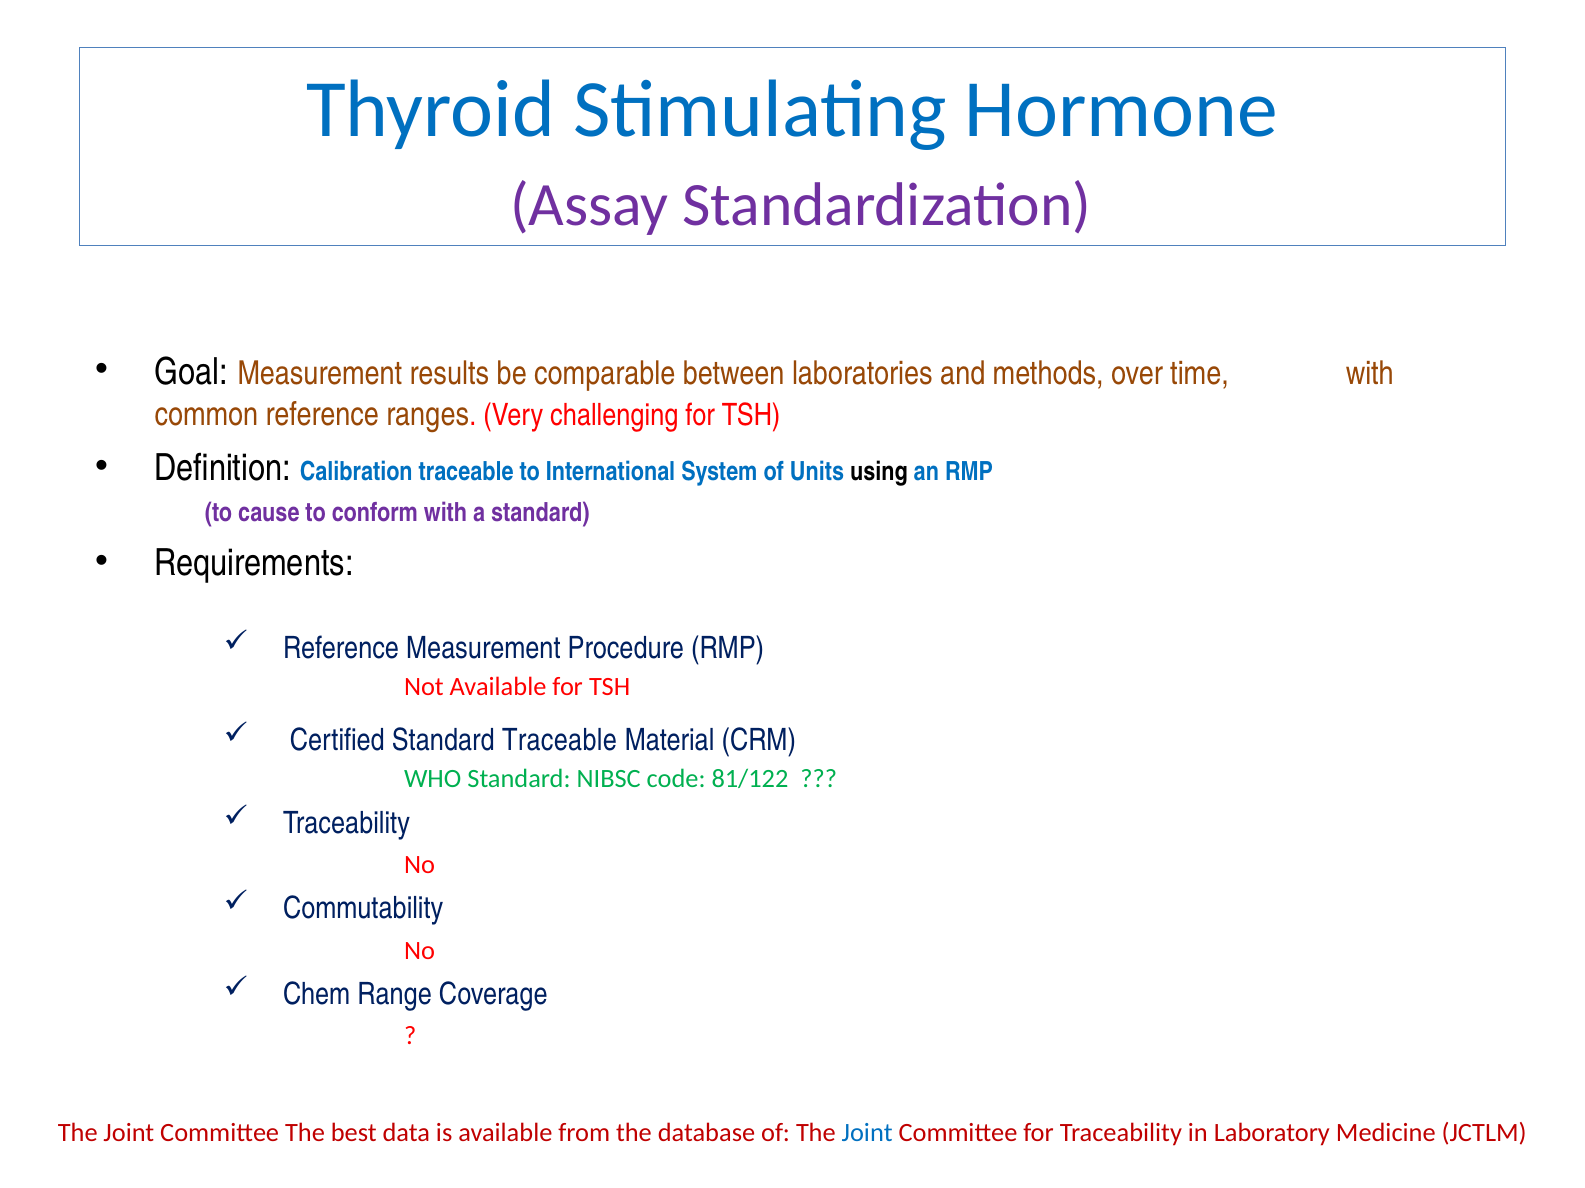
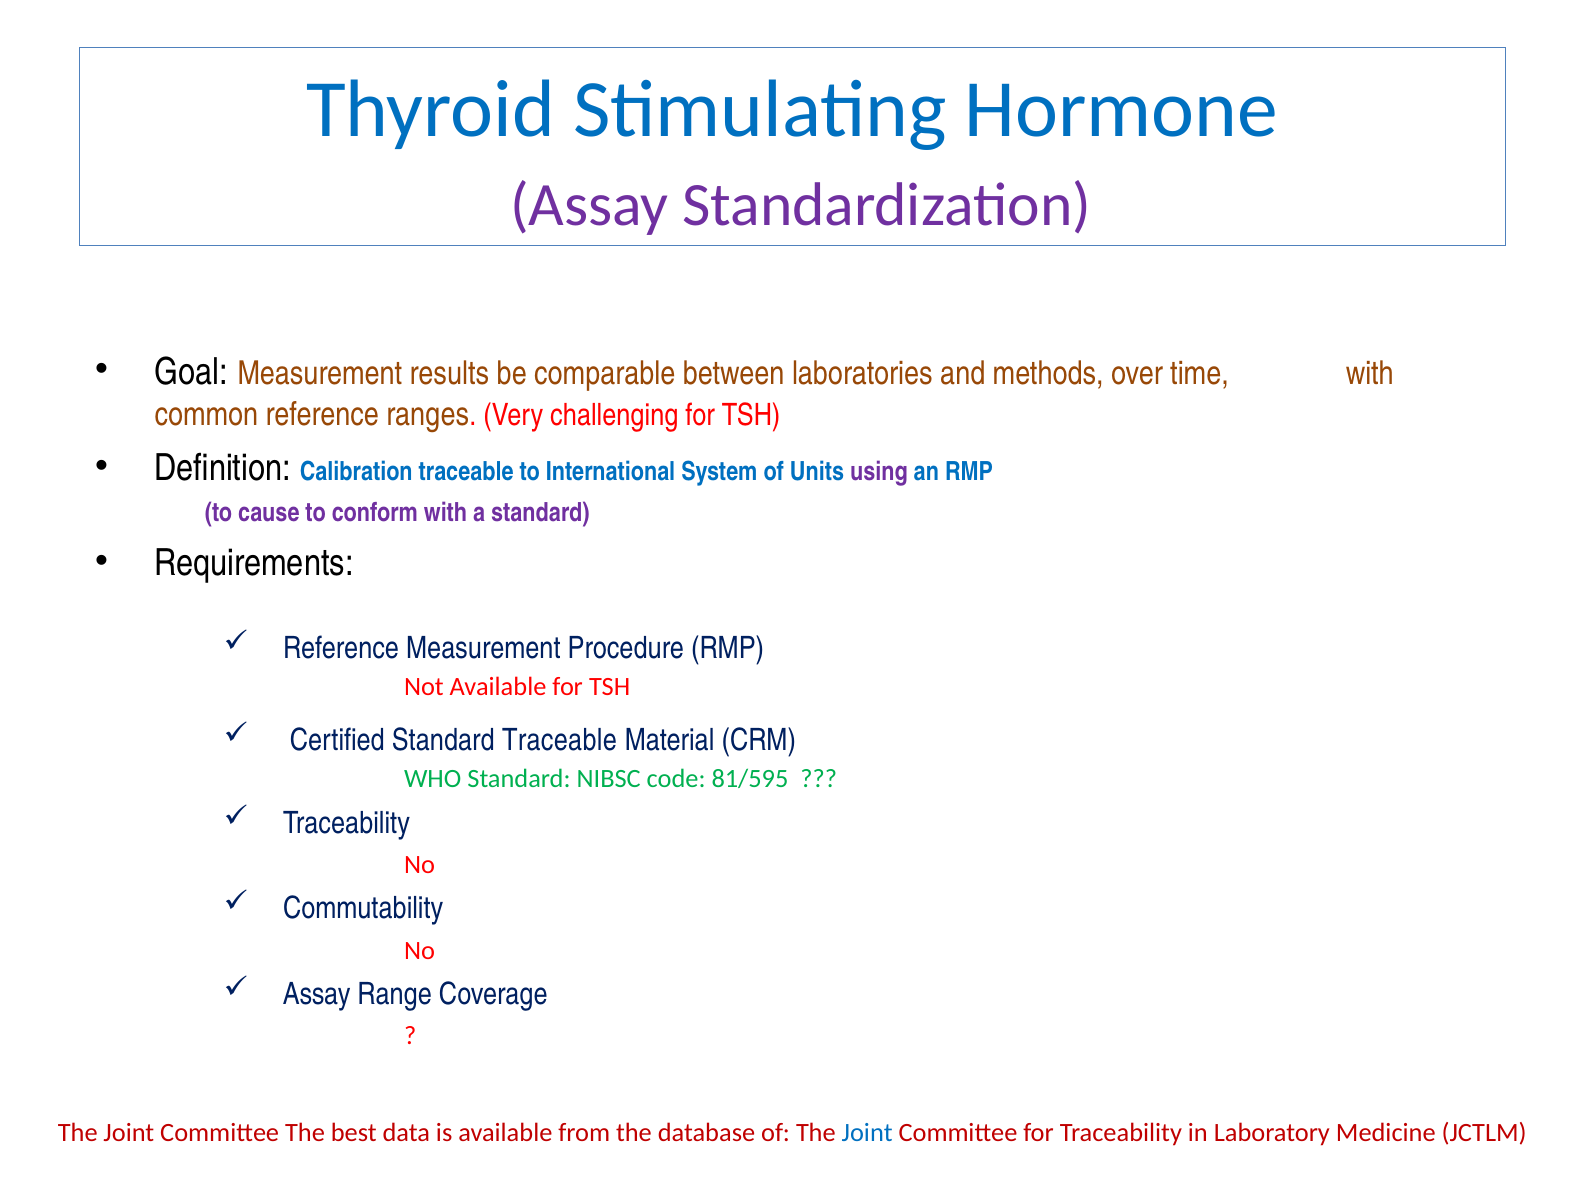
using colour: black -> purple
81/122: 81/122 -> 81/595
Chem at (317, 995): Chem -> Assay
